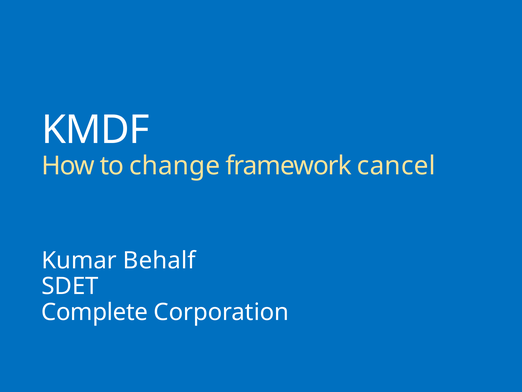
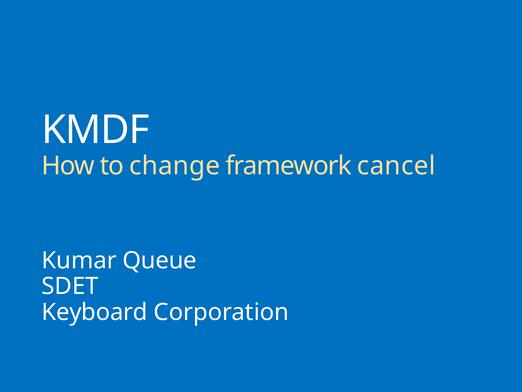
Behalf: Behalf -> Queue
Complete: Complete -> Keyboard
